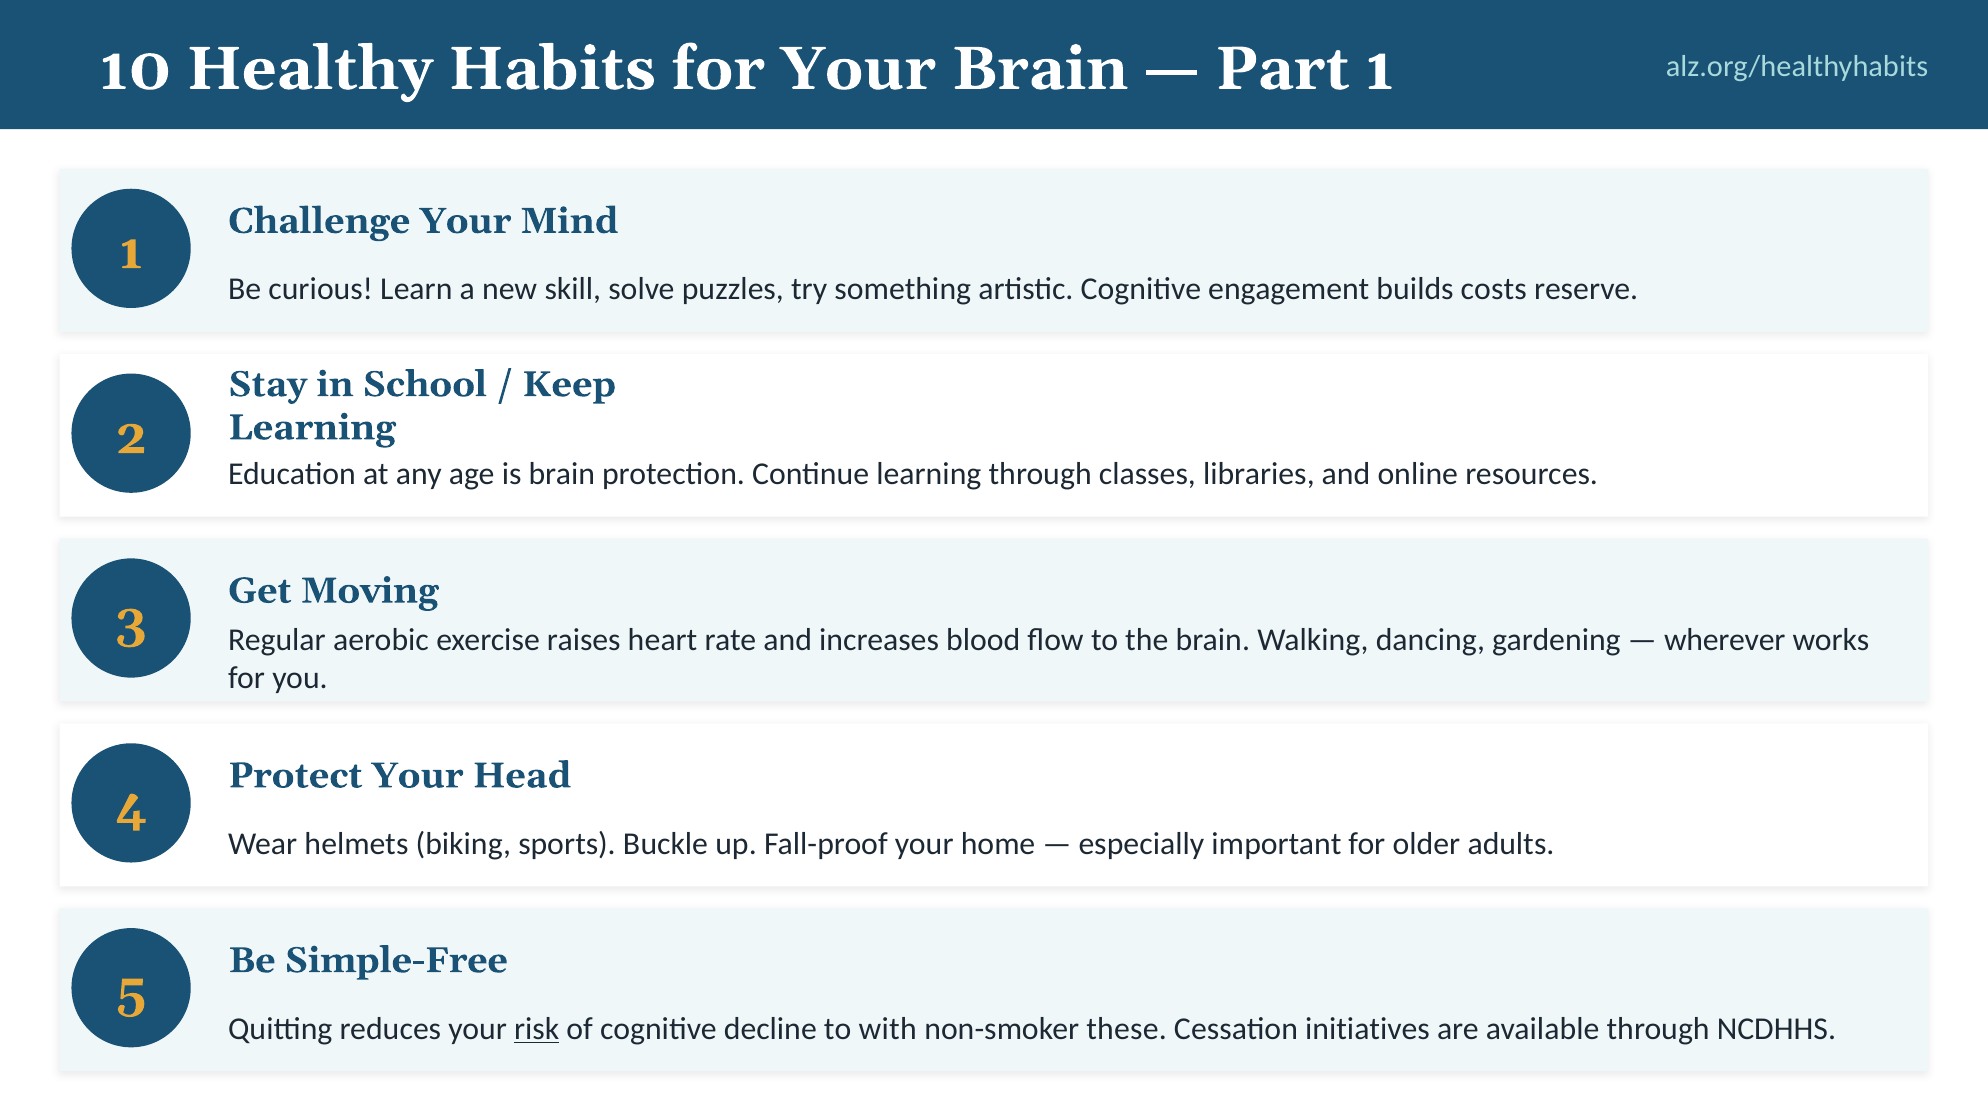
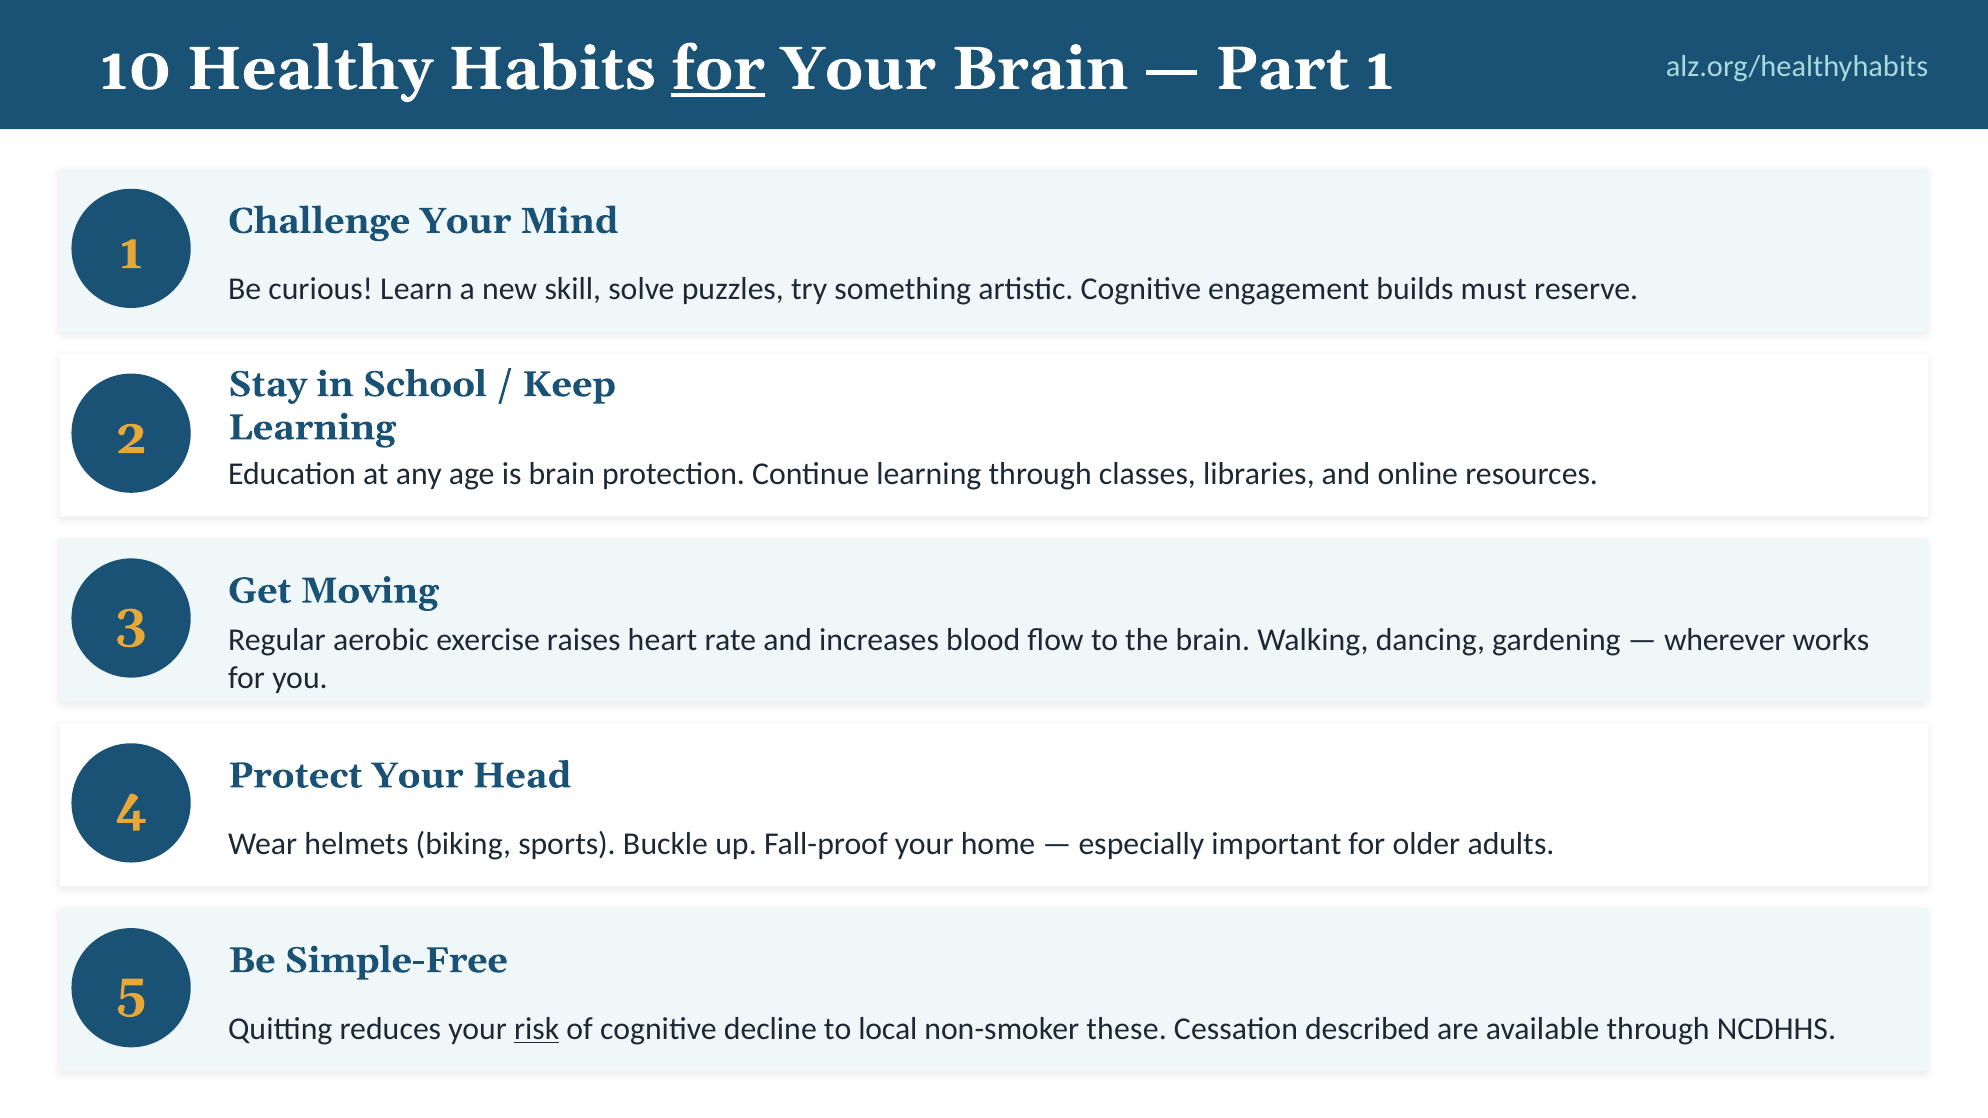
for at (718, 69) underline: none -> present
costs: costs -> must
with: with -> local
initiatives: initiatives -> described
